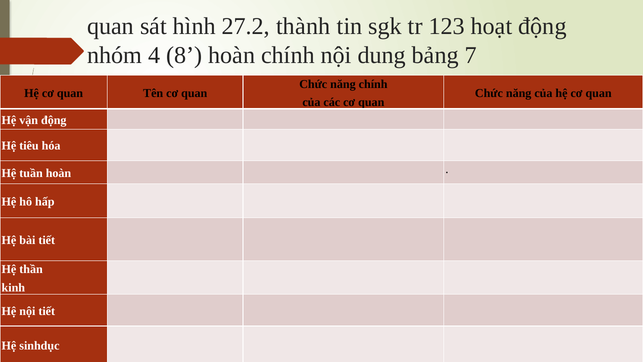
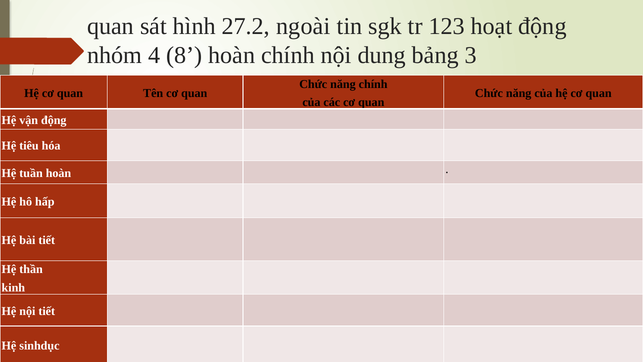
thành: thành -> ngoài
7: 7 -> 3
